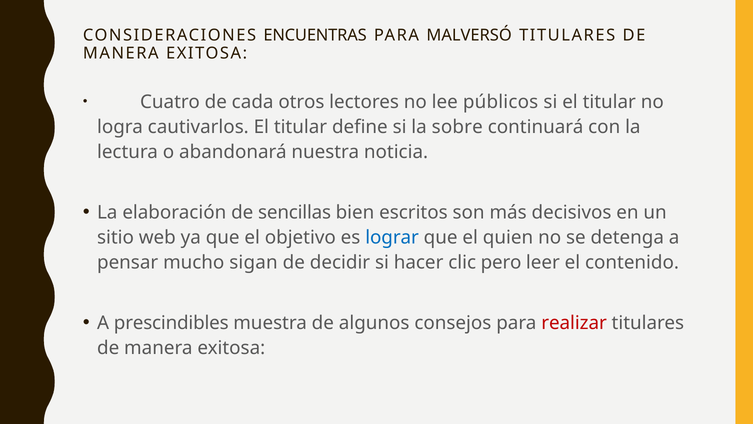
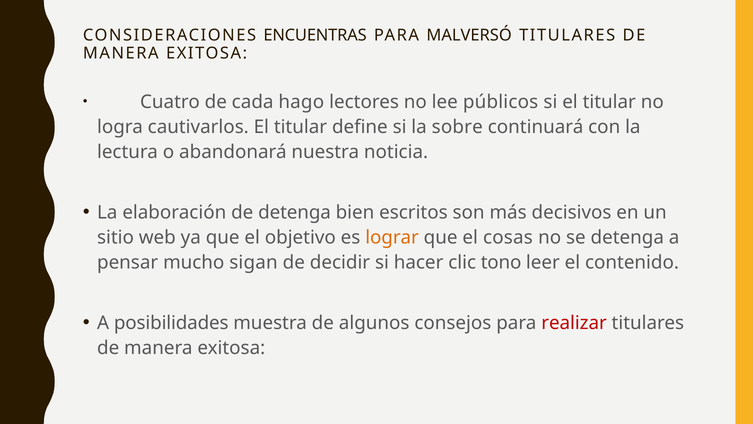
otros: otros -> hago
de sencillas: sencillas -> detenga
lograr colour: blue -> orange
quien: quien -> cosas
pero: pero -> tono
prescindibles: prescindibles -> posibilidades
